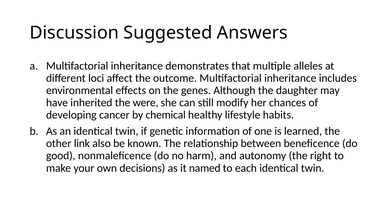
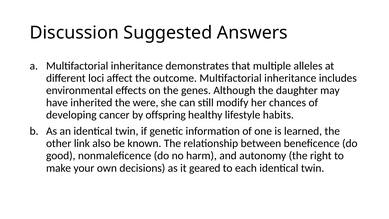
chemical: chemical -> offspring
named: named -> geared
